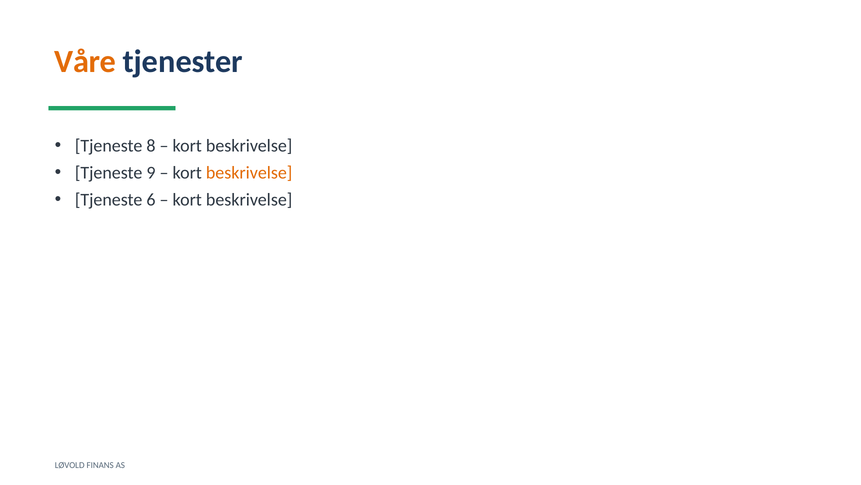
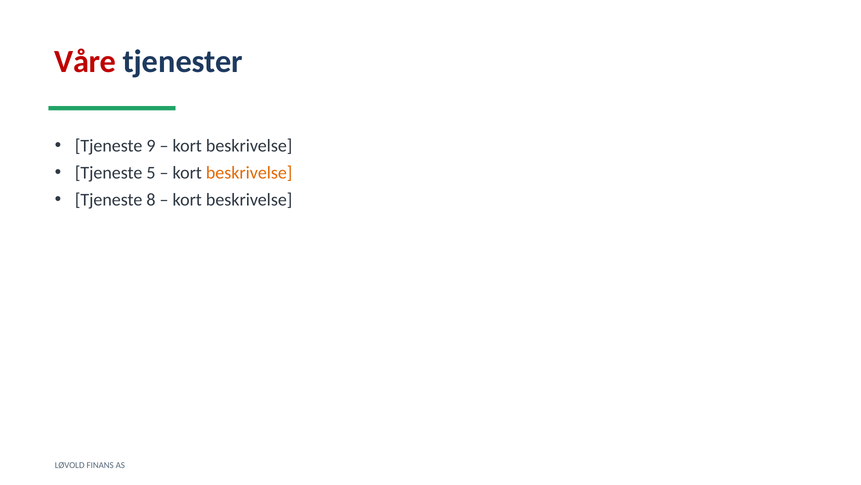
Våre colour: orange -> red
8: 8 -> 9
9: 9 -> 5
6: 6 -> 8
